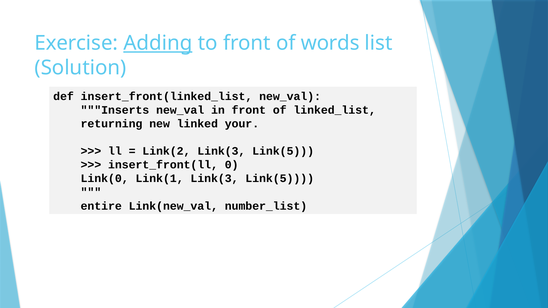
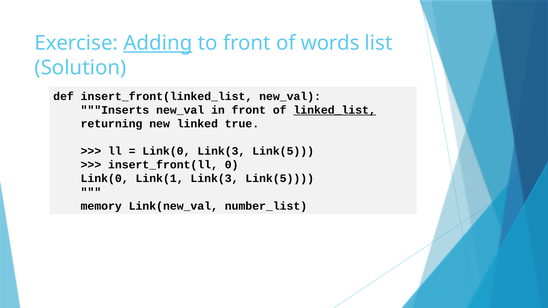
linked_list underline: none -> present
your: your -> true
Link(2 at (166, 151): Link(2 -> Link(0
entire: entire -> memory
